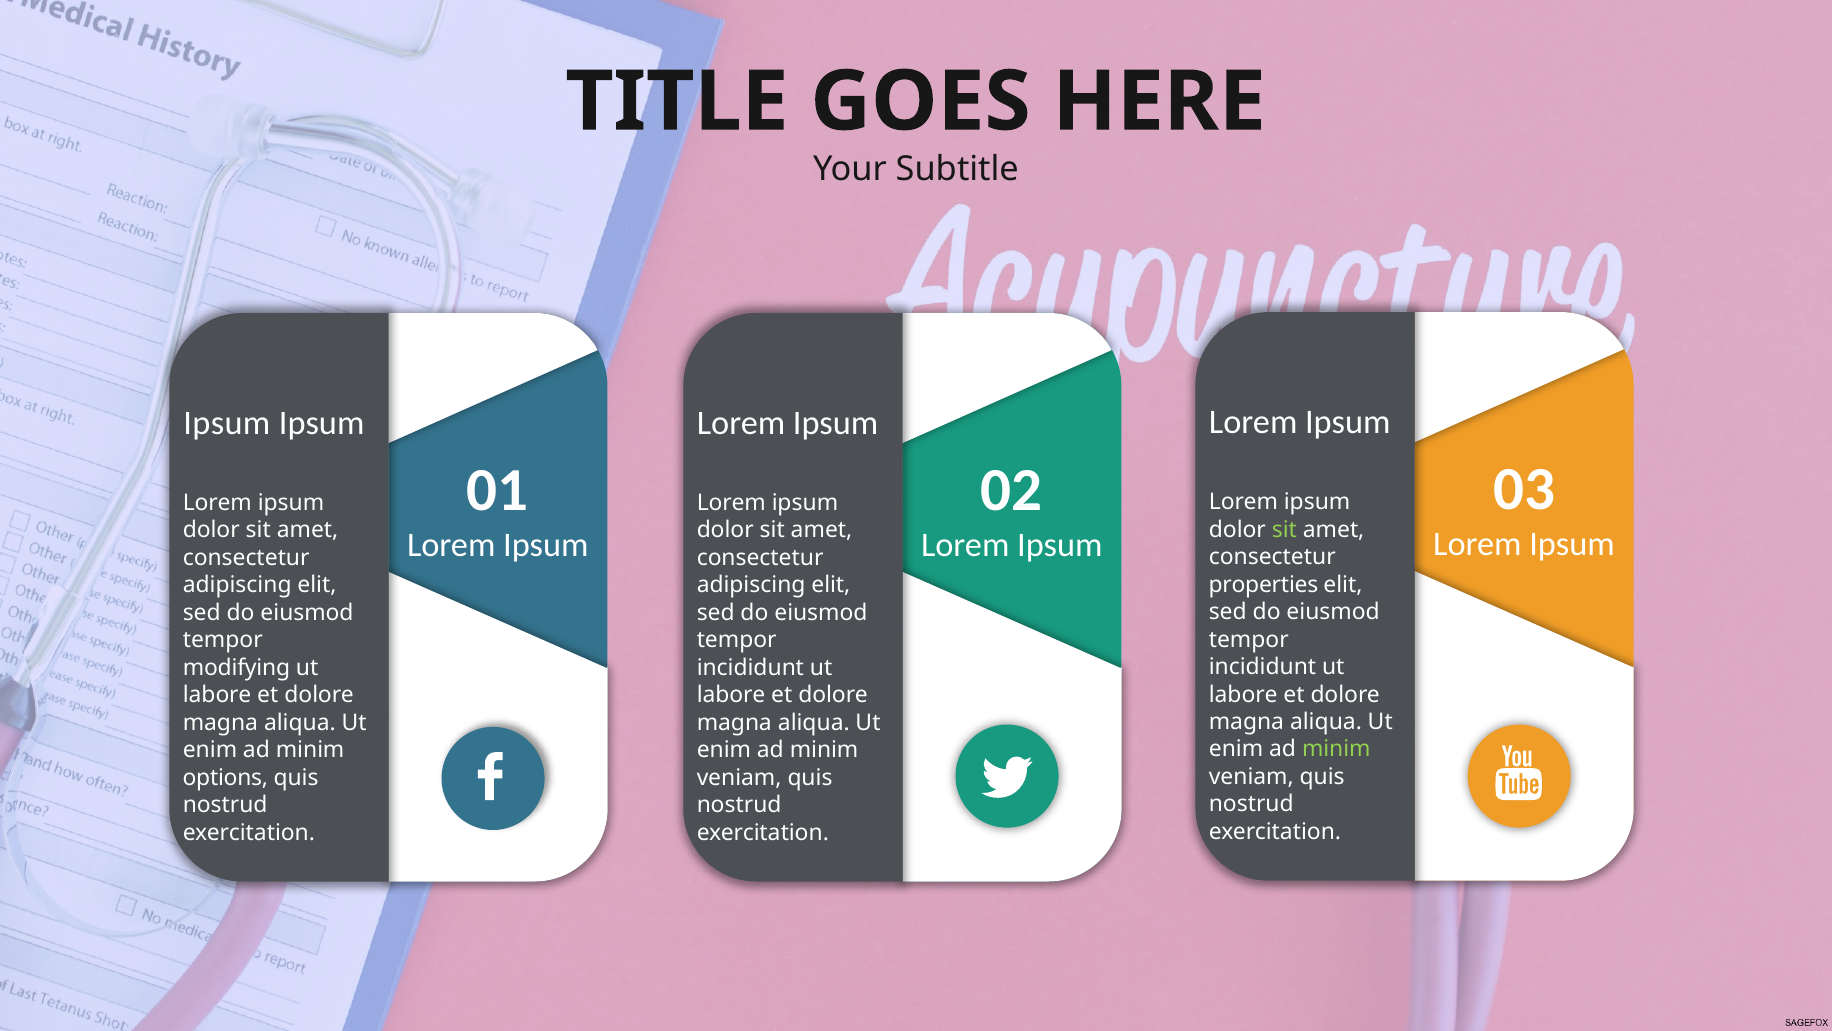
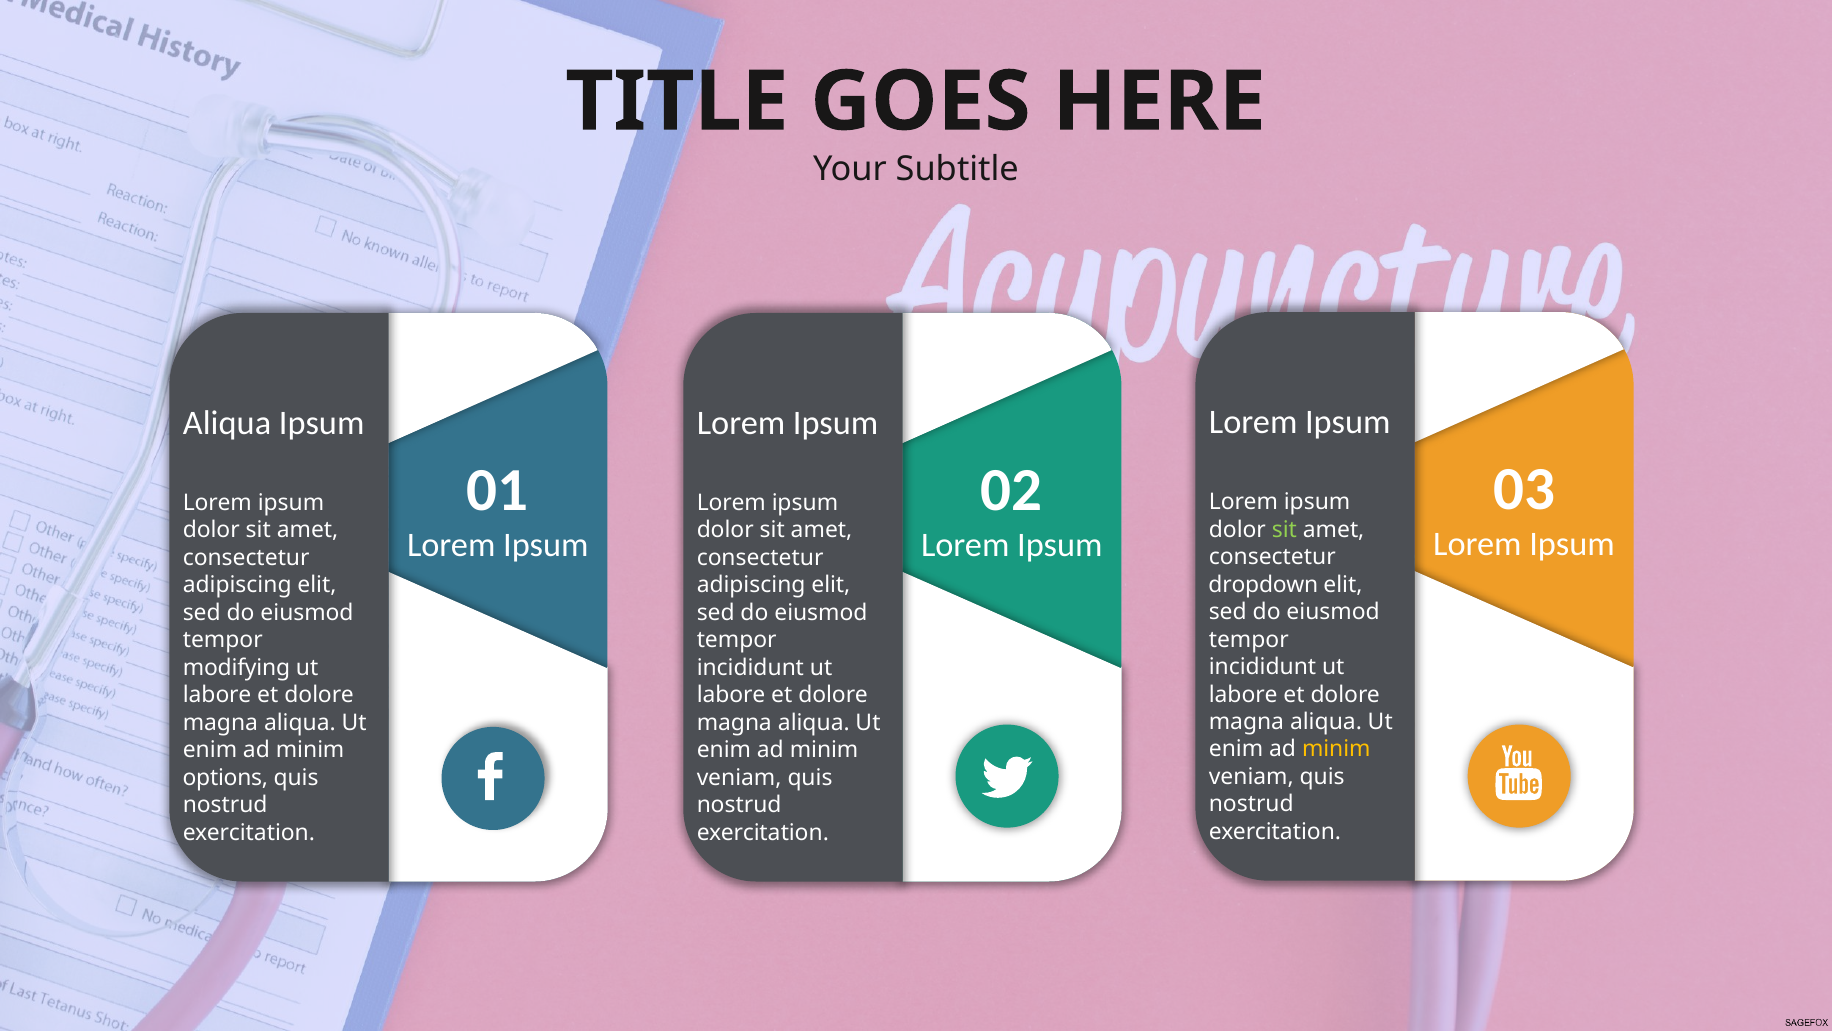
Ipsum at (227, 423): Ipsum -> Aliqua
properties: properties -> dropdown
minim at (1336, 749) colour: light green -> yellow
